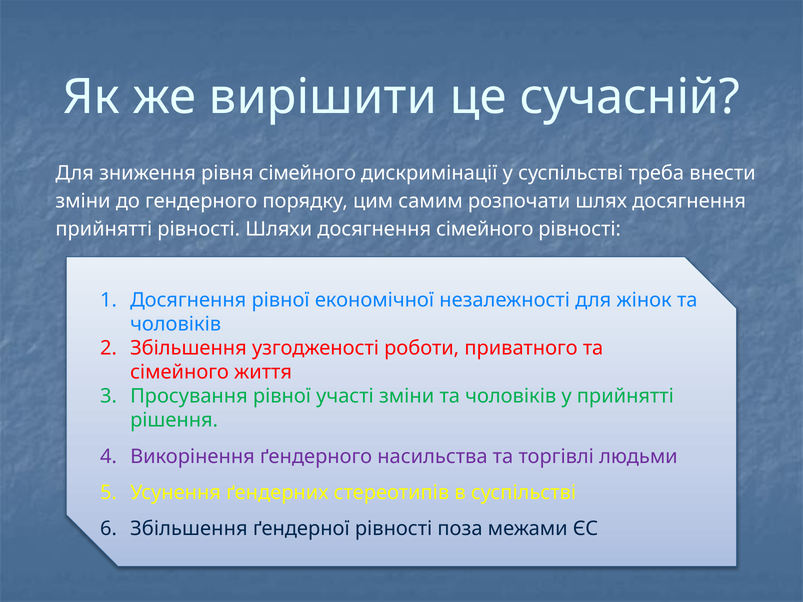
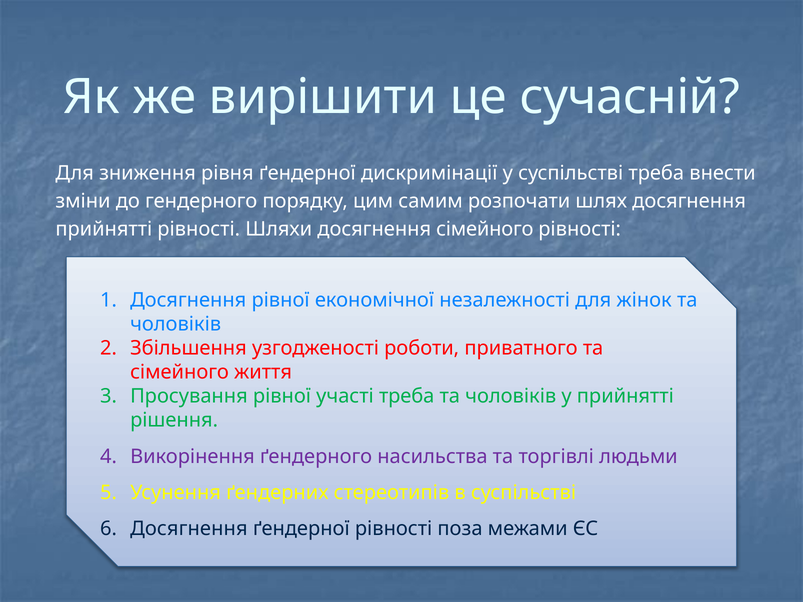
рівня сімейного: сімейного -> ґендерної
участі зміни: зміни -> треба
Збільшення at (189, 529): Збільшення -> Досягнення
